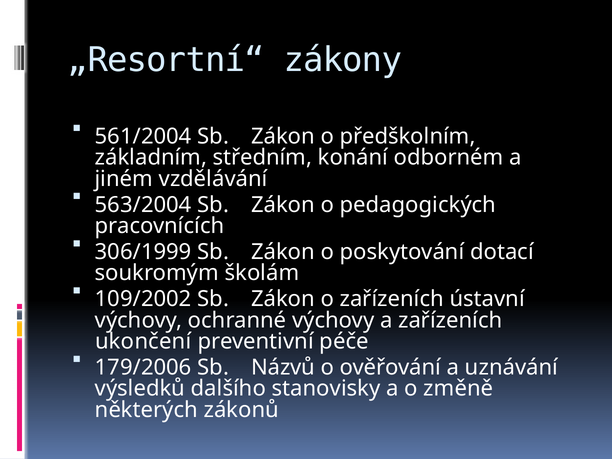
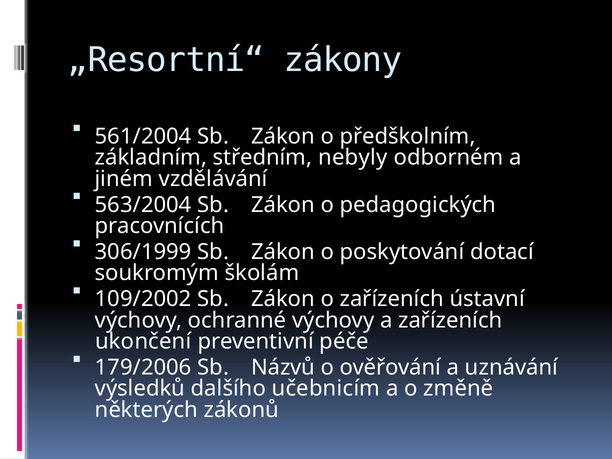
konání: konání -> nebyly
stanovisky: stanovisky -> učebnicím
